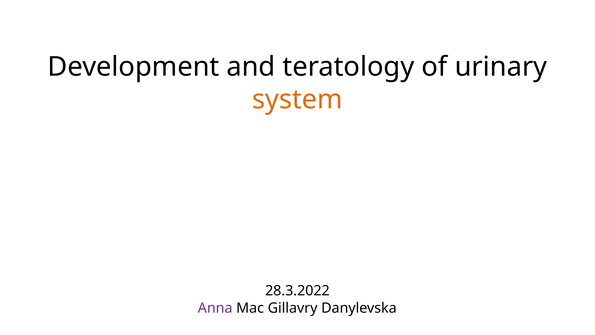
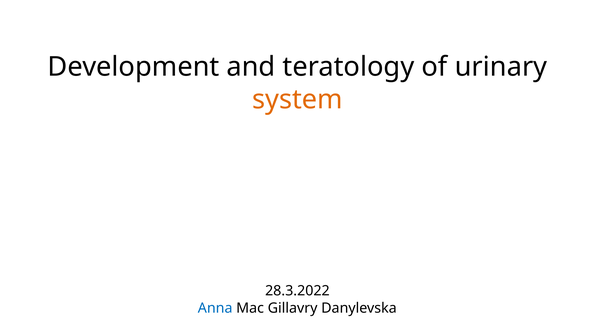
Anna colour: purple -> blue
